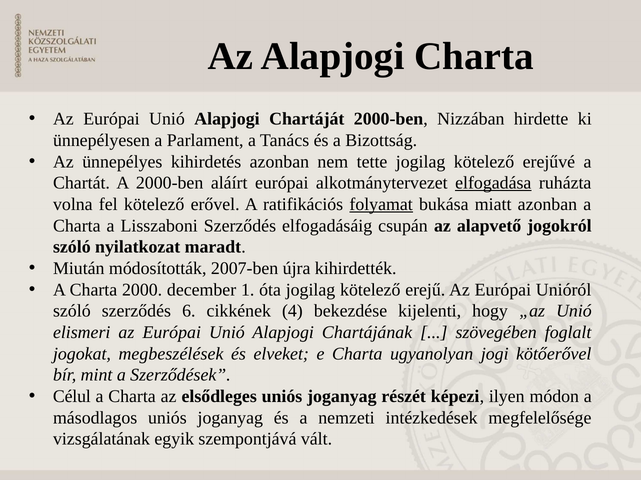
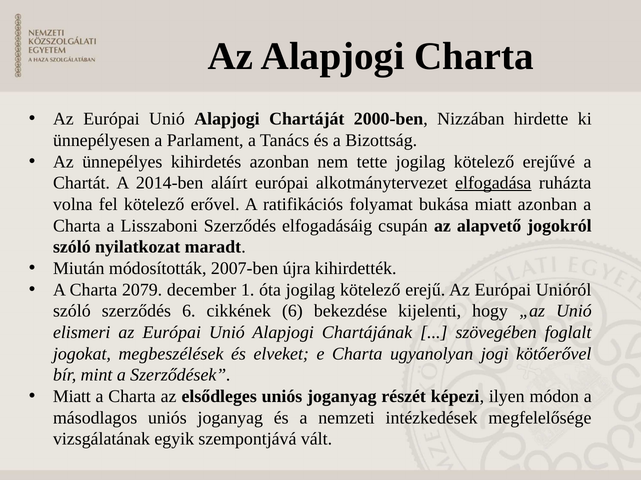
A 2000-ben: 2000-ben -> 2014-ben
folyamat underline: present -> none
2000: 2000 -> 2079
cikkének 4: 4 -> 6
Célul at (72, 397): Célul -> Miatt
